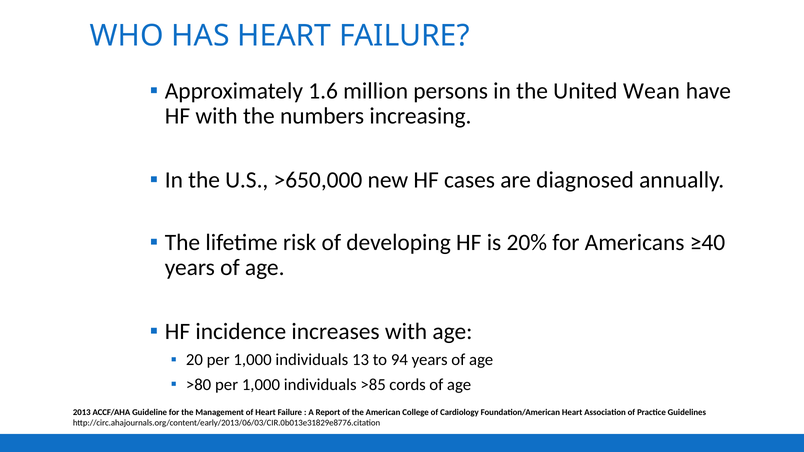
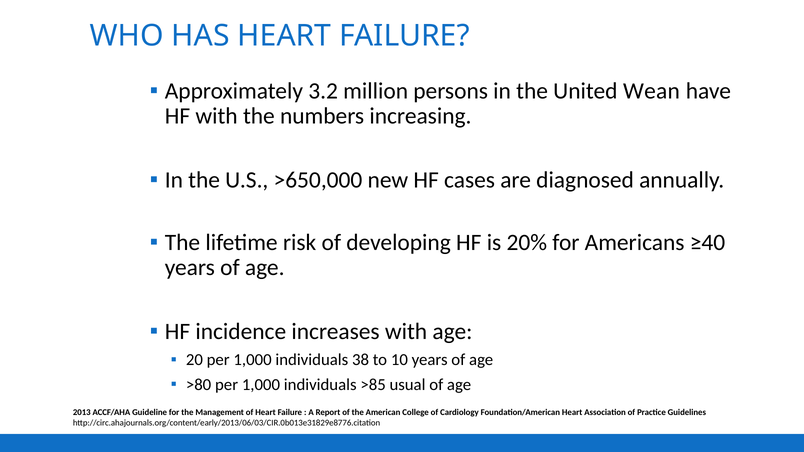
1.6: 1.6 -> 3.2
13: 13 -> 38
94: 94 -> 10
cords: cords -> usual
